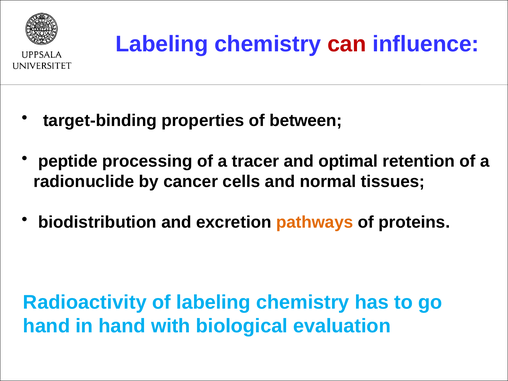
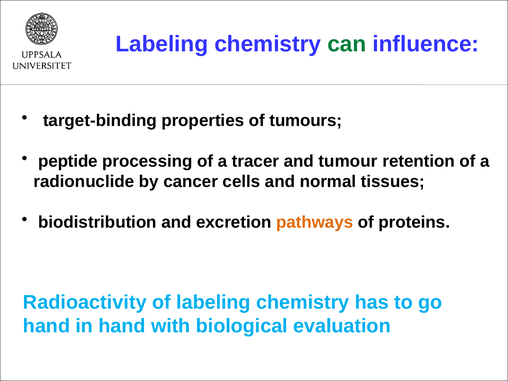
can colour: red -> green
between: between -> tumours
optimal: optimal -> tumour
